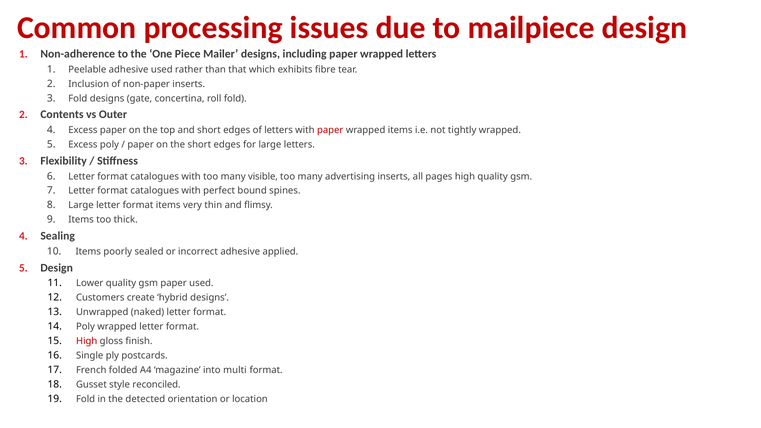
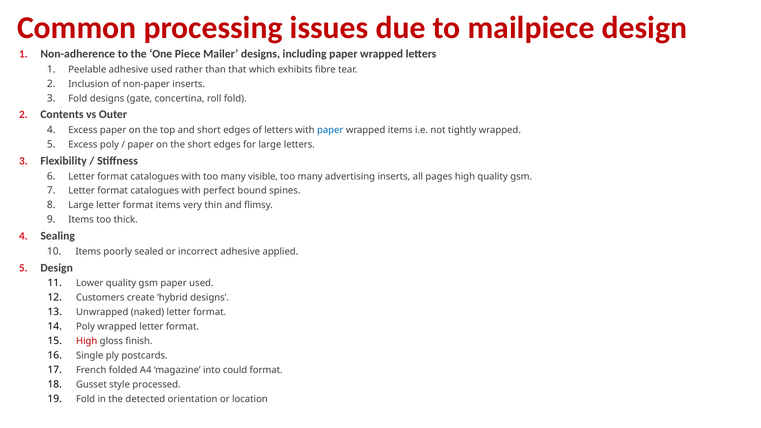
paper at (330, 130) colour: red -> blue
multi: multi -> could
reconciled: reconciled -> processed
